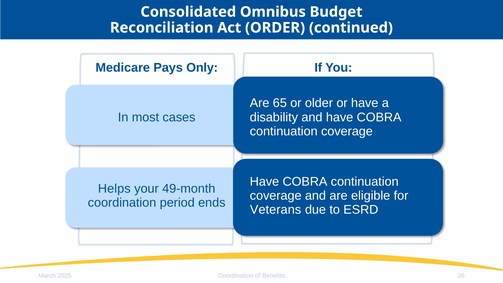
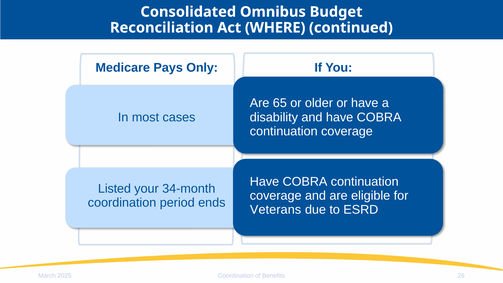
ORDER: ORDER -> WHERE
Helps: Helps -> Listed
49-month: 49-month -> 34-month
